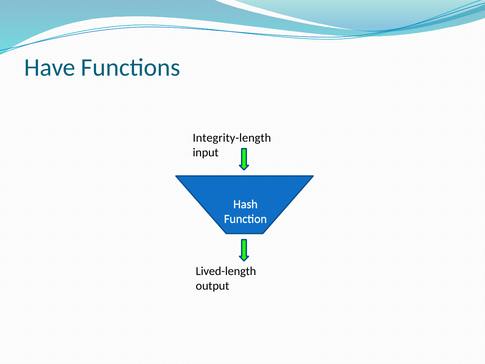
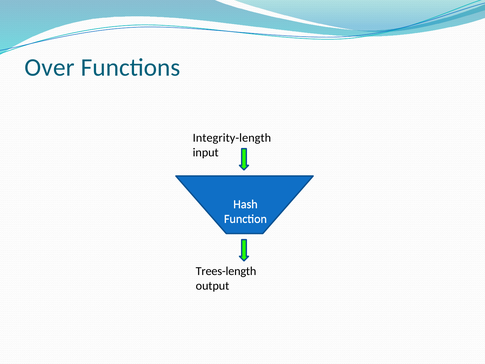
Have: Have -> Over
Lived-length: Lived-length -> Trees-length
